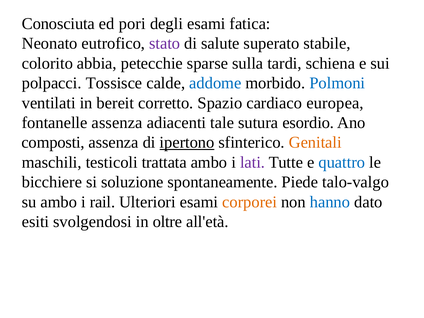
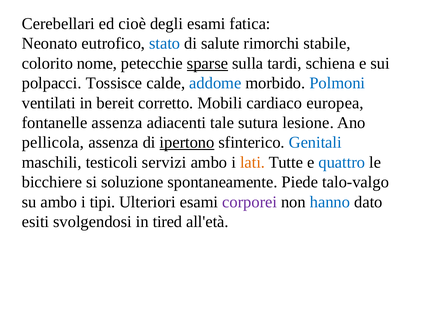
Conosciuta: Conosciuta -> Cerebellari
pori: pori -> cioè
stato colour: purple -> blue
superato: superato -> rimorchi
abbia: abbia -> nome
sparse underline: none -> present
Spazio: Spazio -> Mobili
esordio: esordio -> lesione
composti: composti -> pellicola
Genitali colour: orange -> blue
trattata: trattata -> servizi
lati colour: purple -> orange
rail: rail -> tipi
corporei colour: orange -> purple
oltre: oltre -> tired
